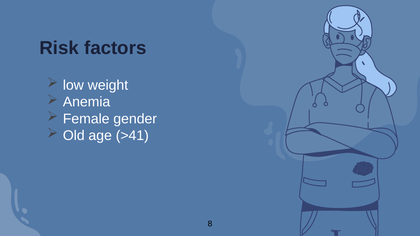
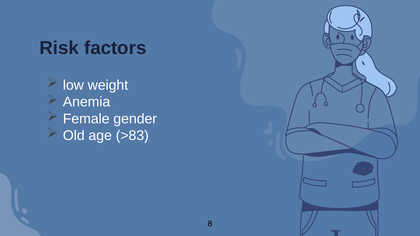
>41: >41 -> >83
